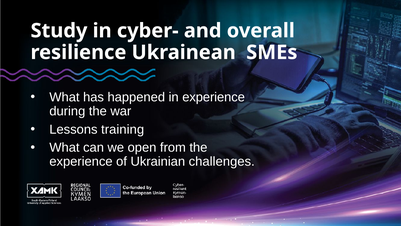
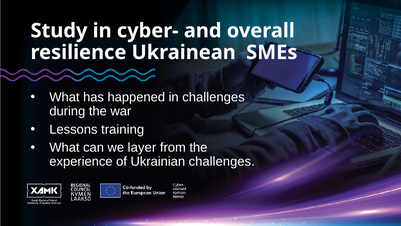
in experience: experience -> challenges
open: open -> layer
